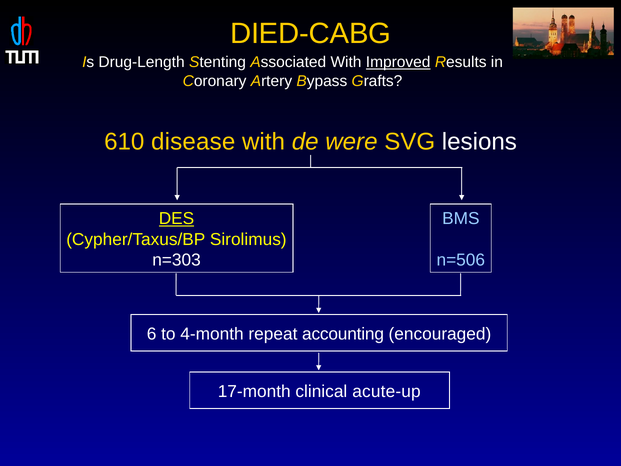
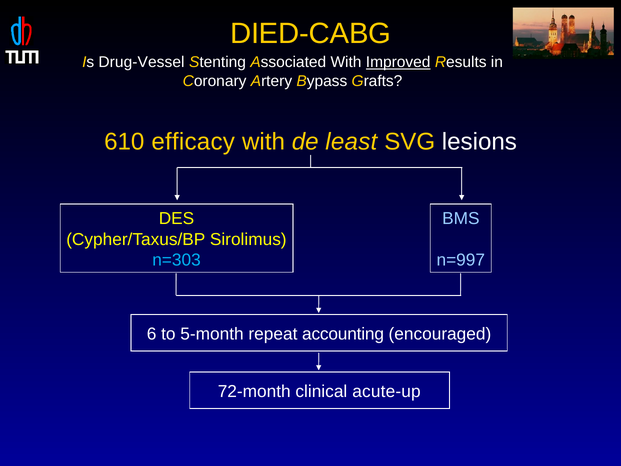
Drug-Length: Drug-Length -> Drug-Vessel
disease: disease -> efficacy
were: were -> least
DES underline: present -> none
n=303 colour: white -> light blue
n=506: n=506 -> n=997
4-month: 4-month -> 5-month
17-month: 17-month -> 72-month
